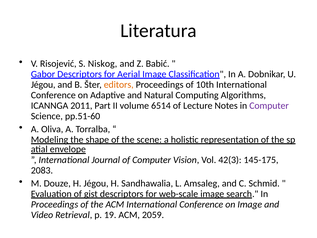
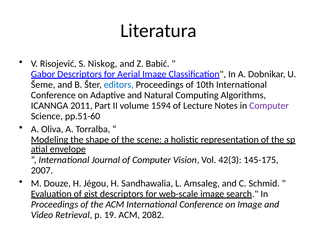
Jégou at (43, 85): Jégou -> Šeme
editors colour: orange -> blue
6514: 6514 -> 1594
2083: 2083 -> 2007
2059: 2059 -> 2082
